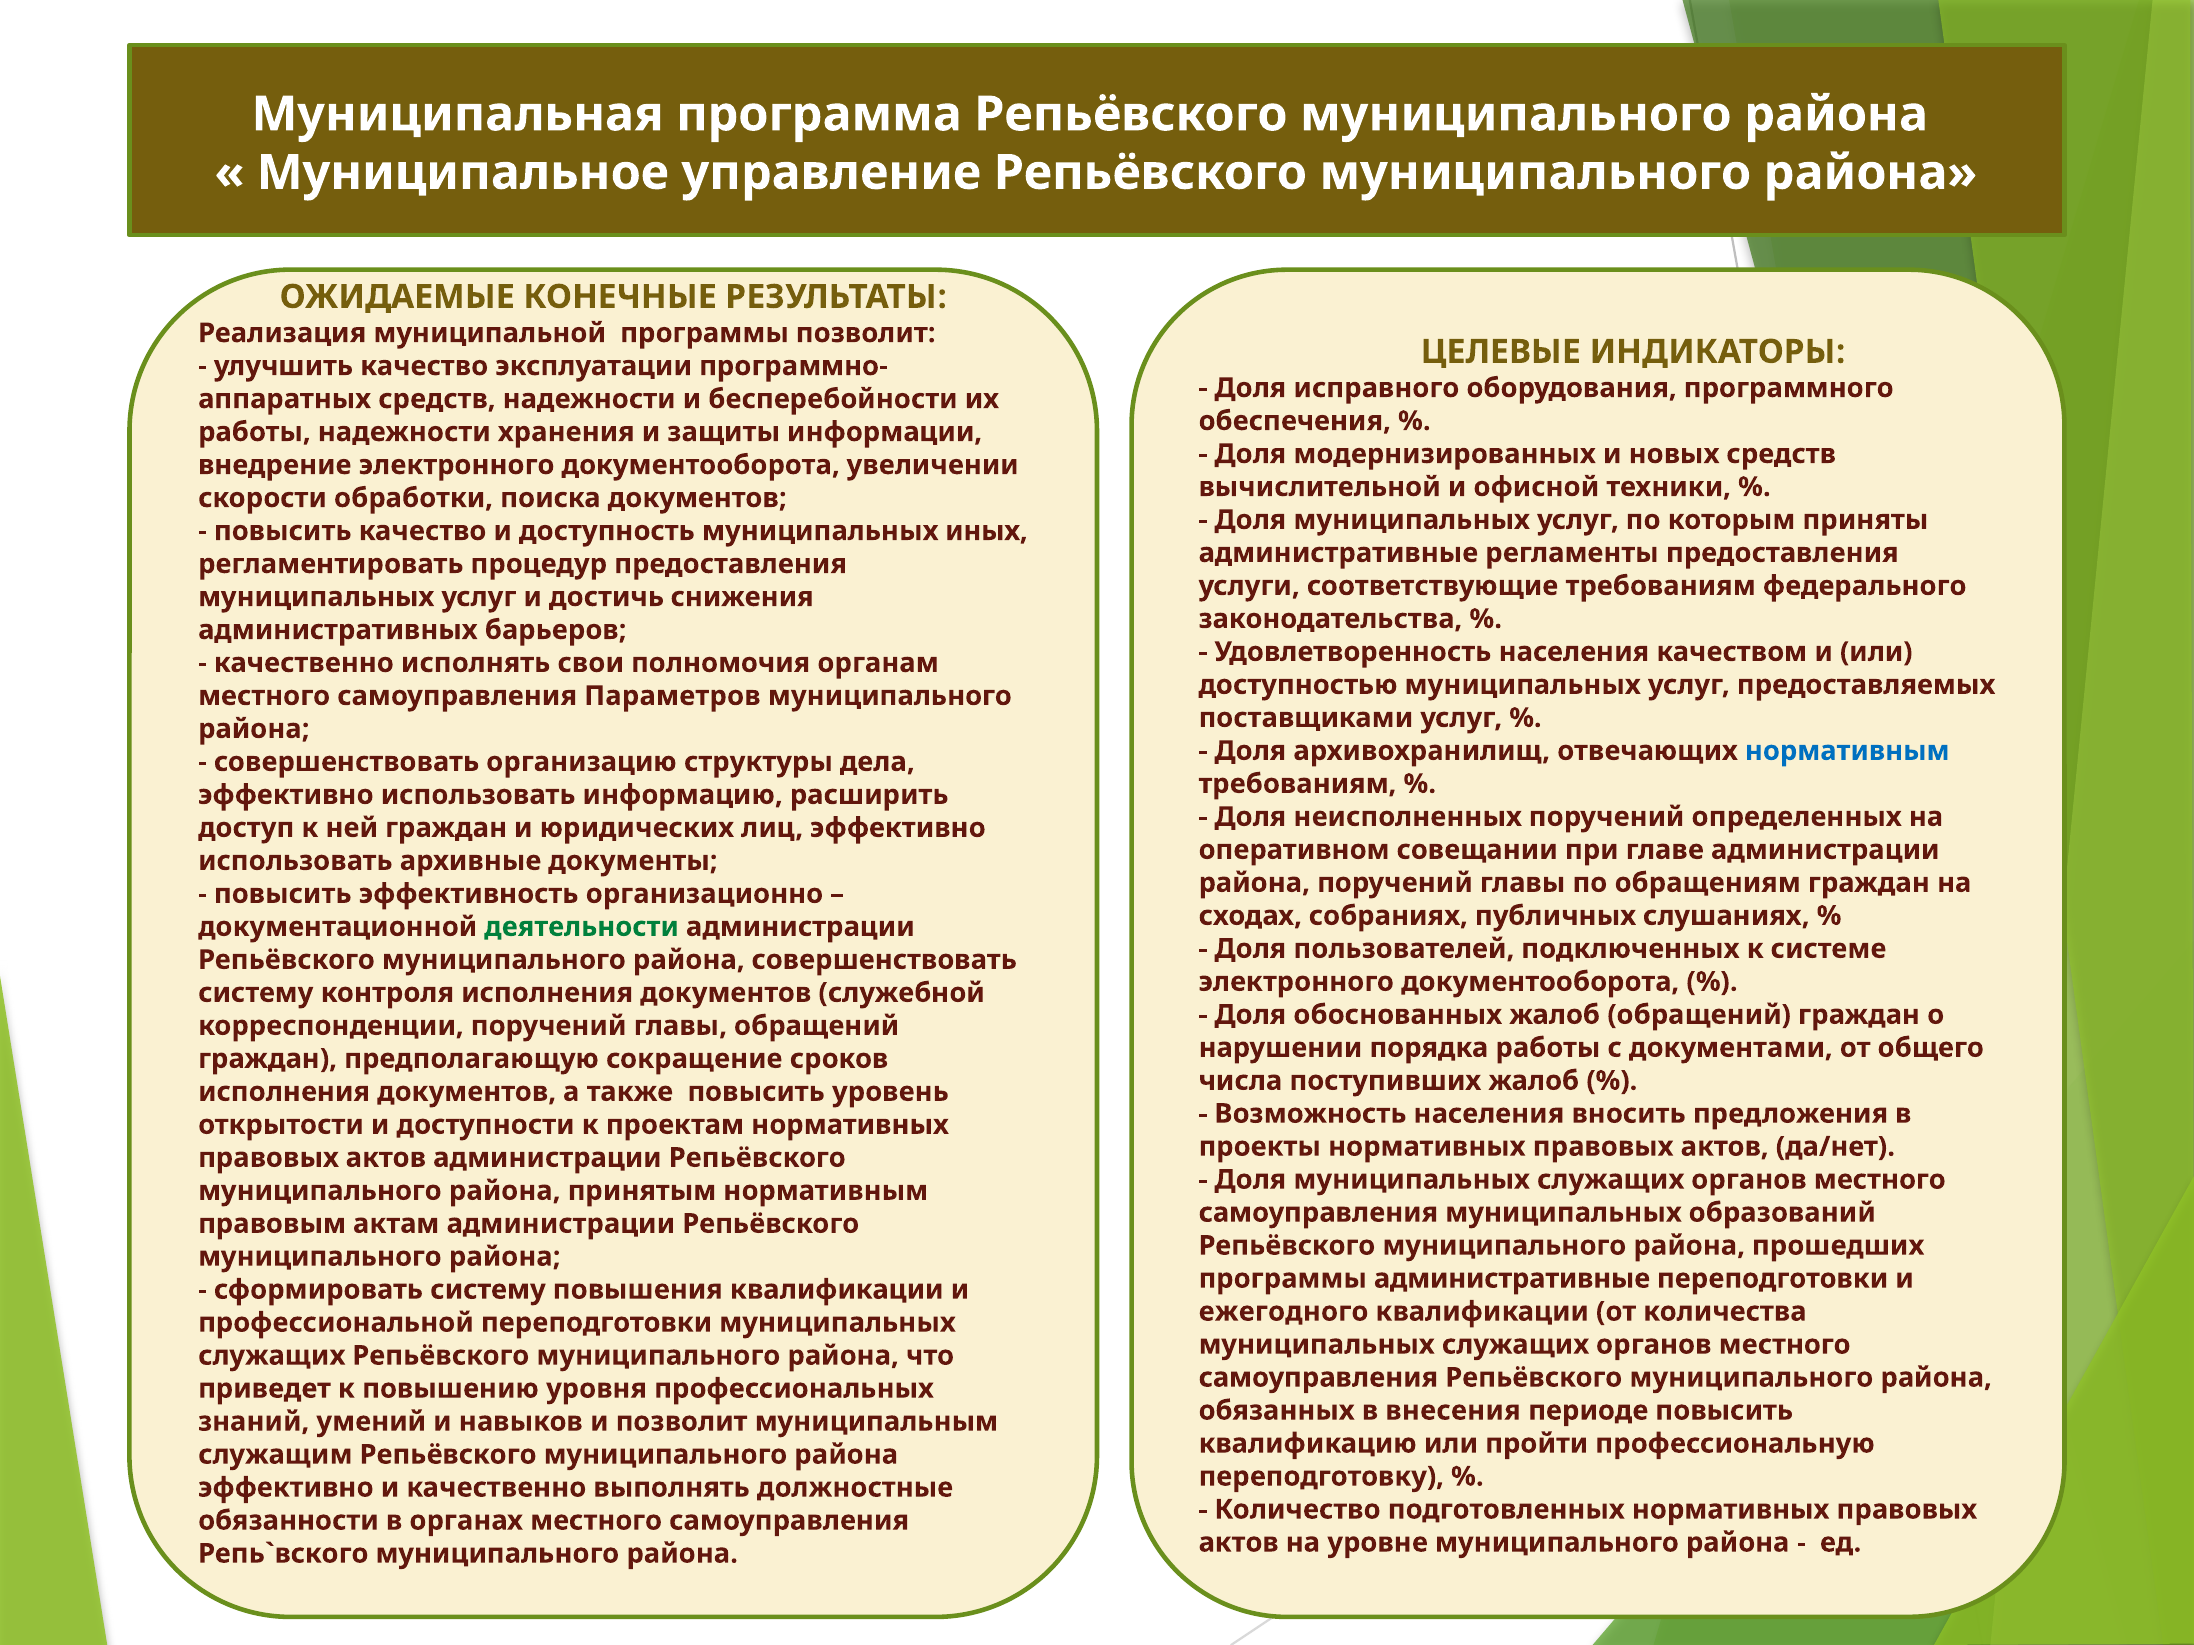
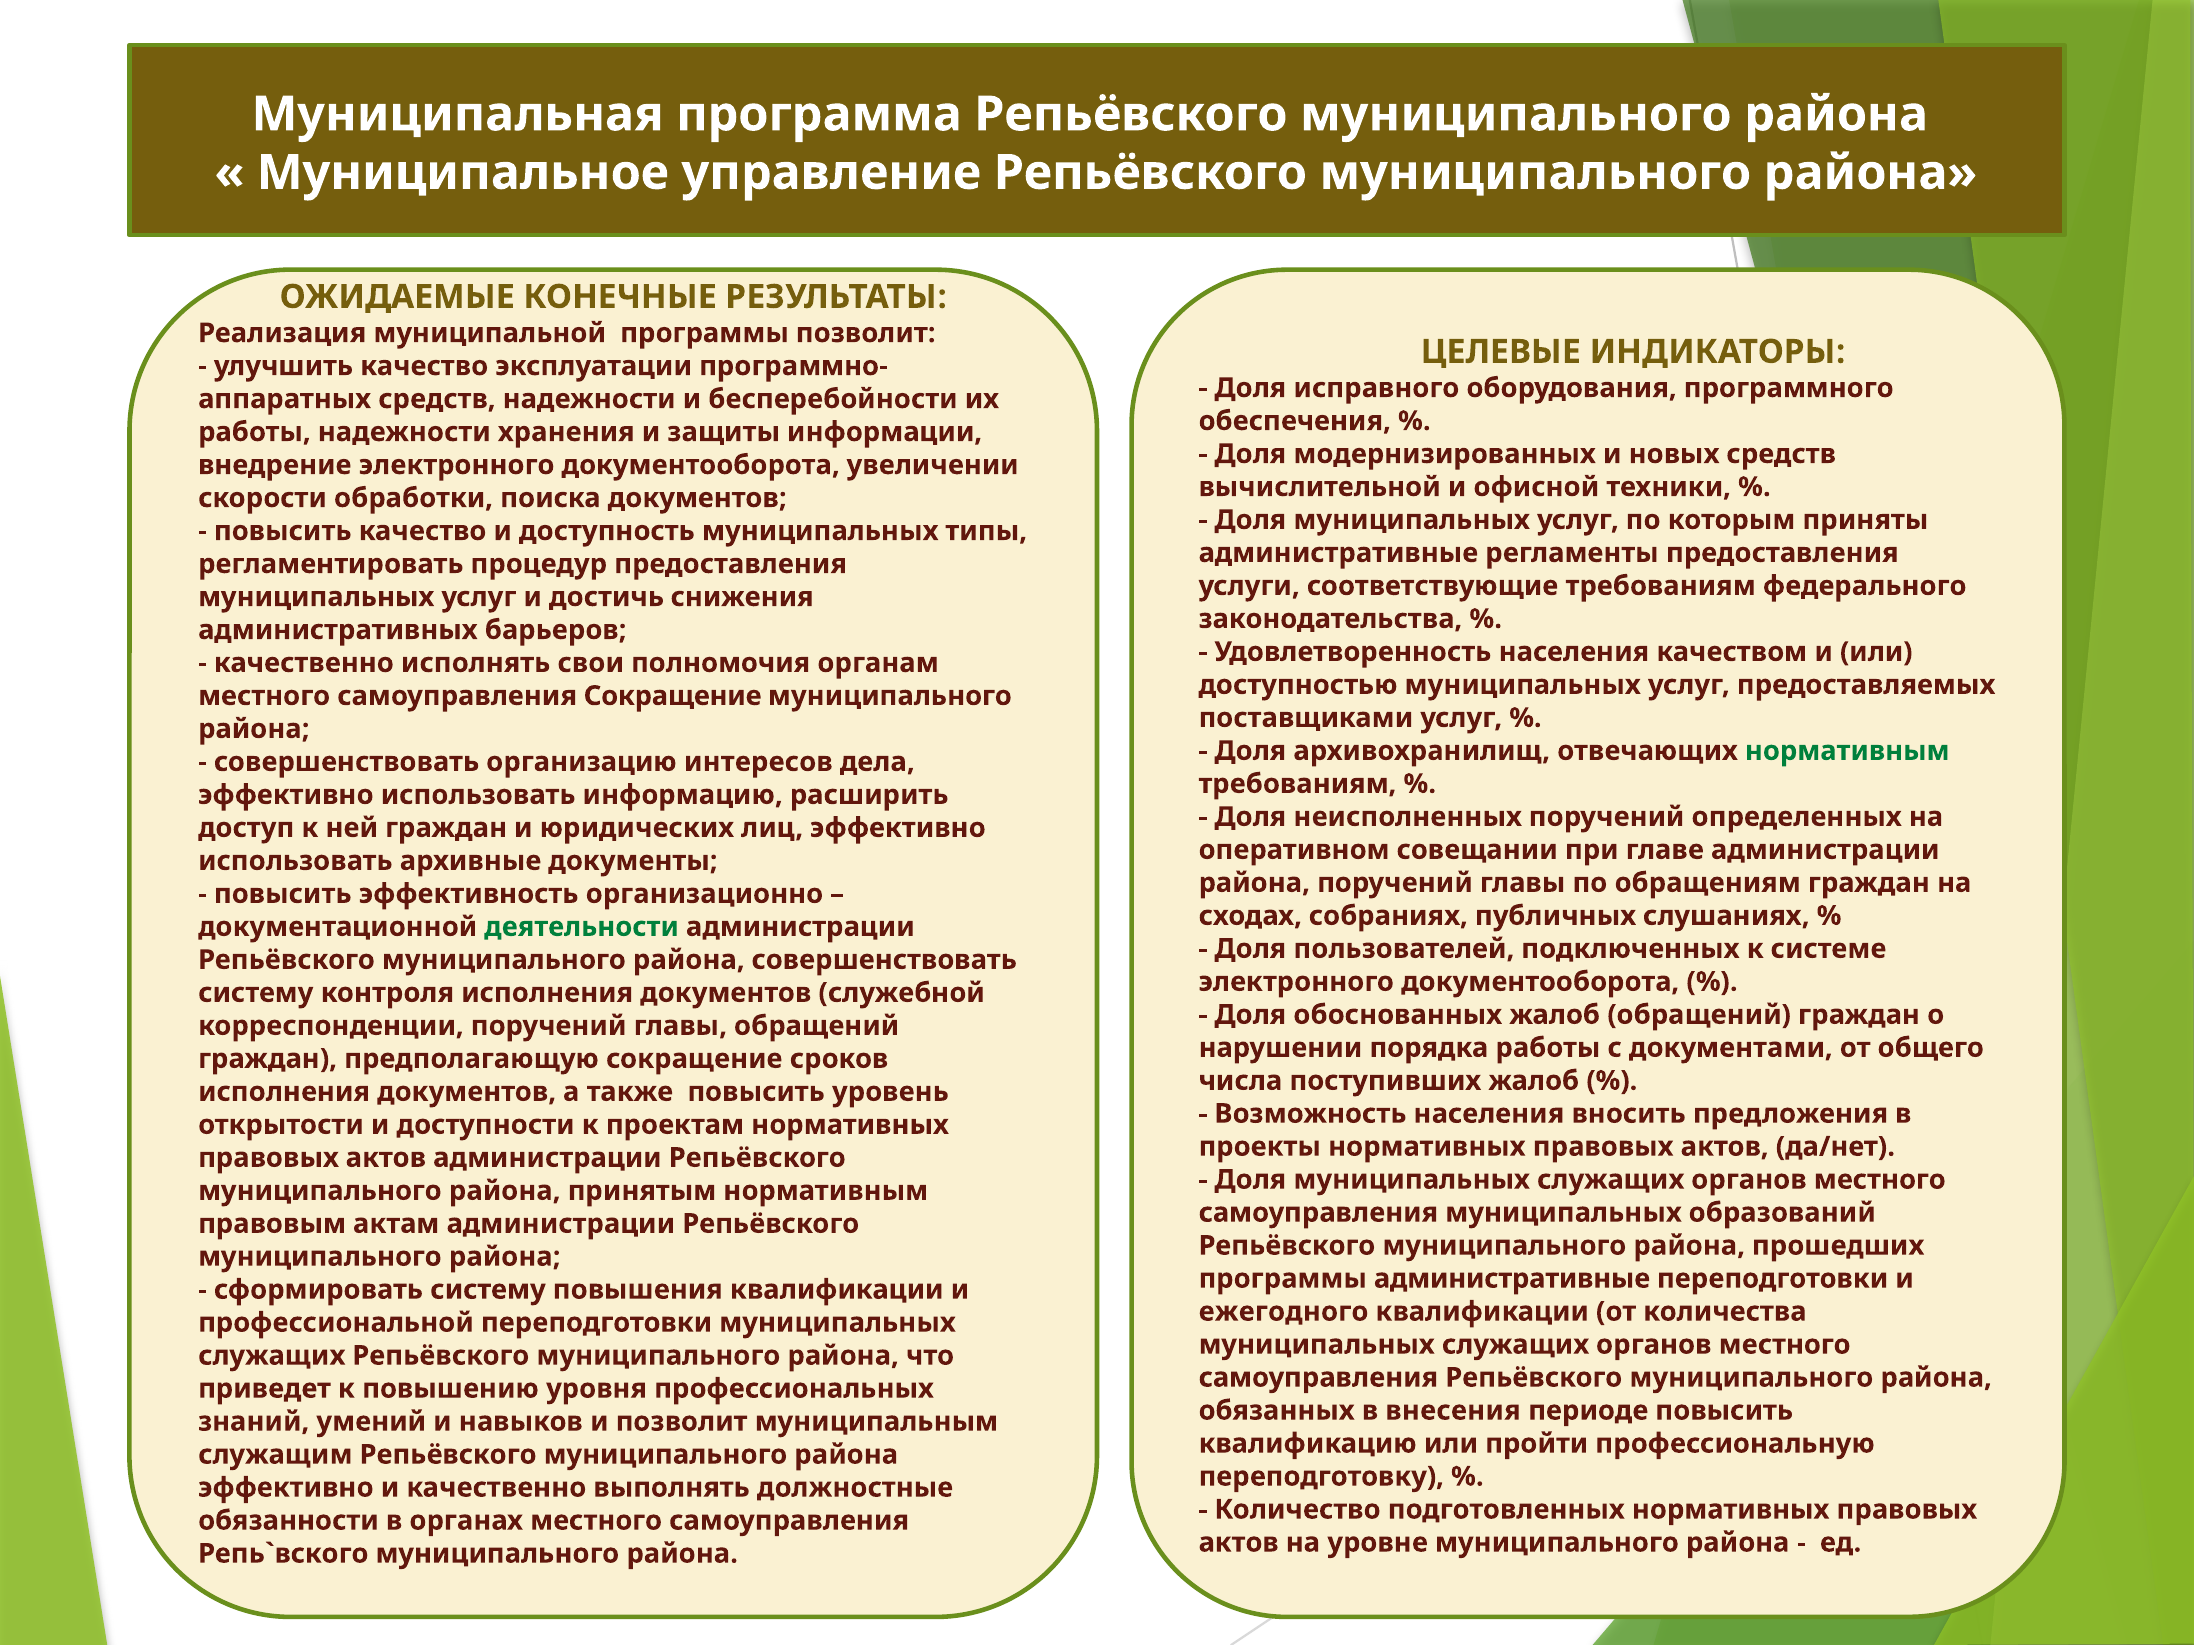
иных: иных -> типы
самоуправления Параметров: Параметров -> Сокращение
нормативным at (1847, 751) colour: blue -> green
структуры: структуры -> интересов
